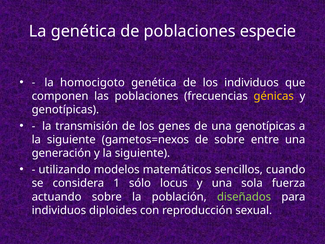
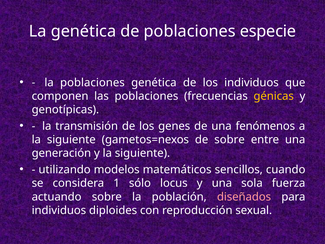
la homocigoto: homocigoto -> poblaciones
una genotípicas: genotípicas -> fenómenos
diseñados colour: light green -> pink
